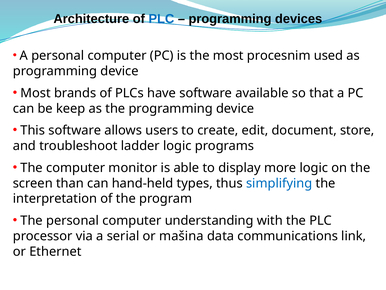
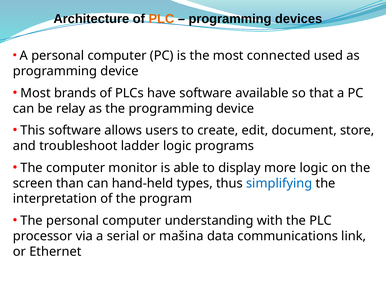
PLC at (161, 19) colour: blue -> orange
procesnim: procesnim -> connected
keep: keep -> relay
